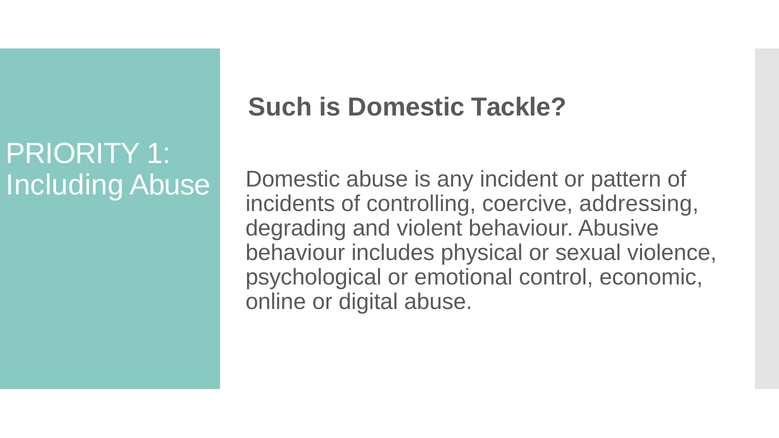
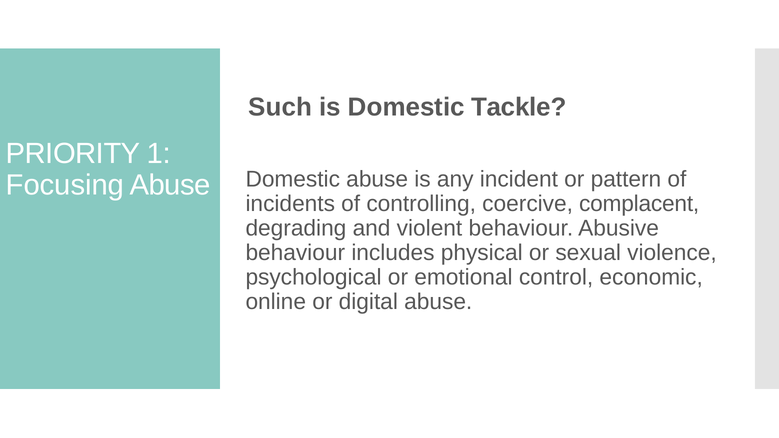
Including: Including -> Focusing
addressing: addressing -> complacent
